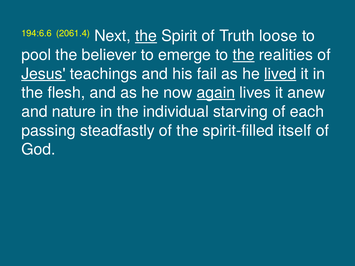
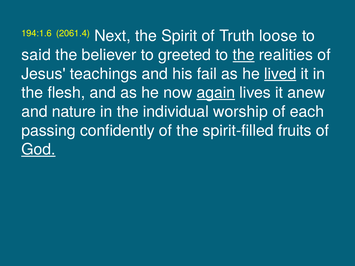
194:6.6: 194:6.6 -> 194:1.6
the at (146, 36) underline: present -> none
pool: pool -> said
emerge: emerge -> greeted
Jesus underline: present -> none
starving: starving -> worship
steadfastly: steadfastly -> confidently
itself: itself -> fruits
God underline: none -> present
